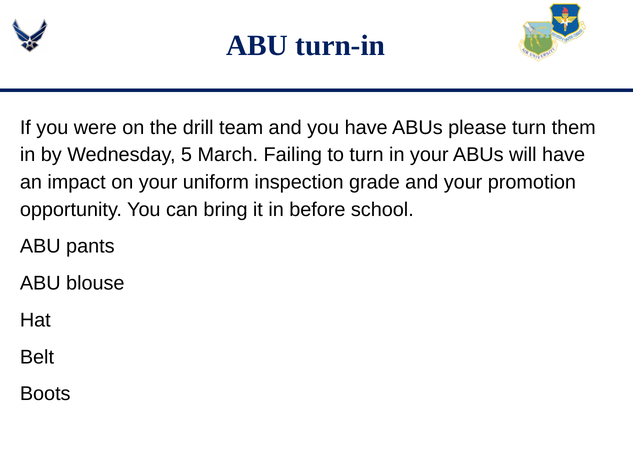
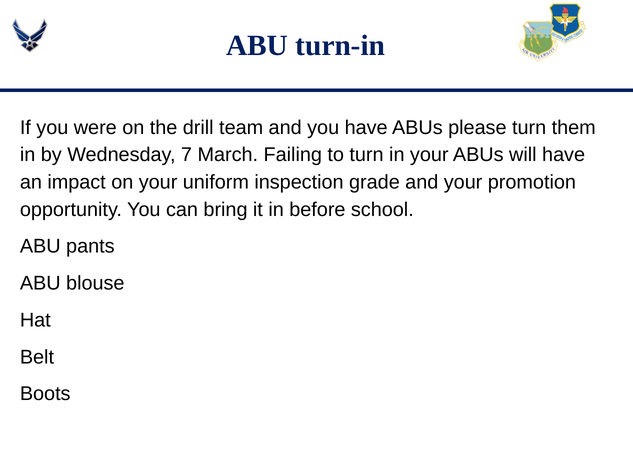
5: 5 -> 7
